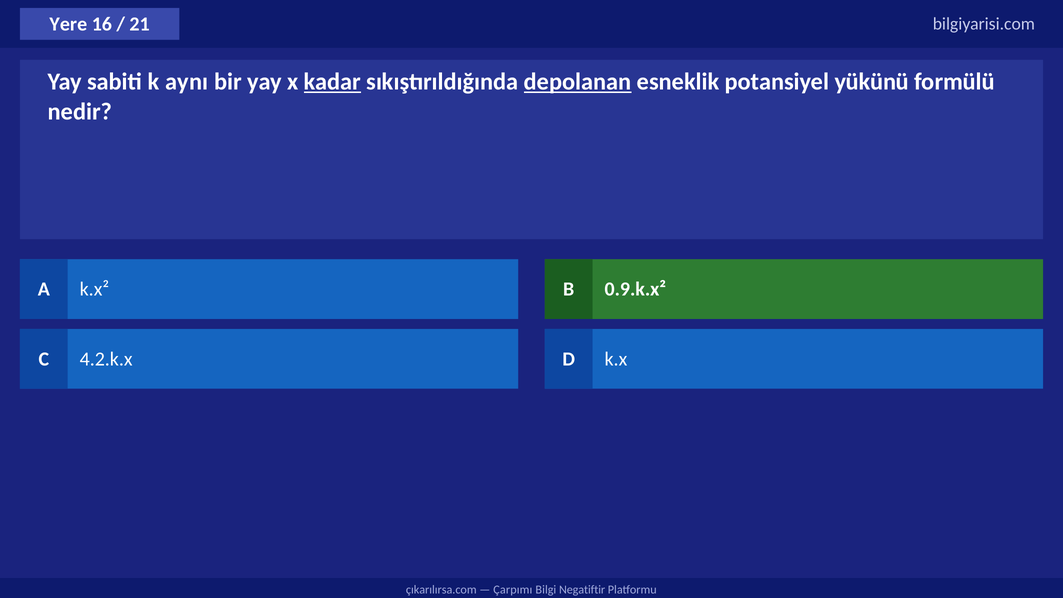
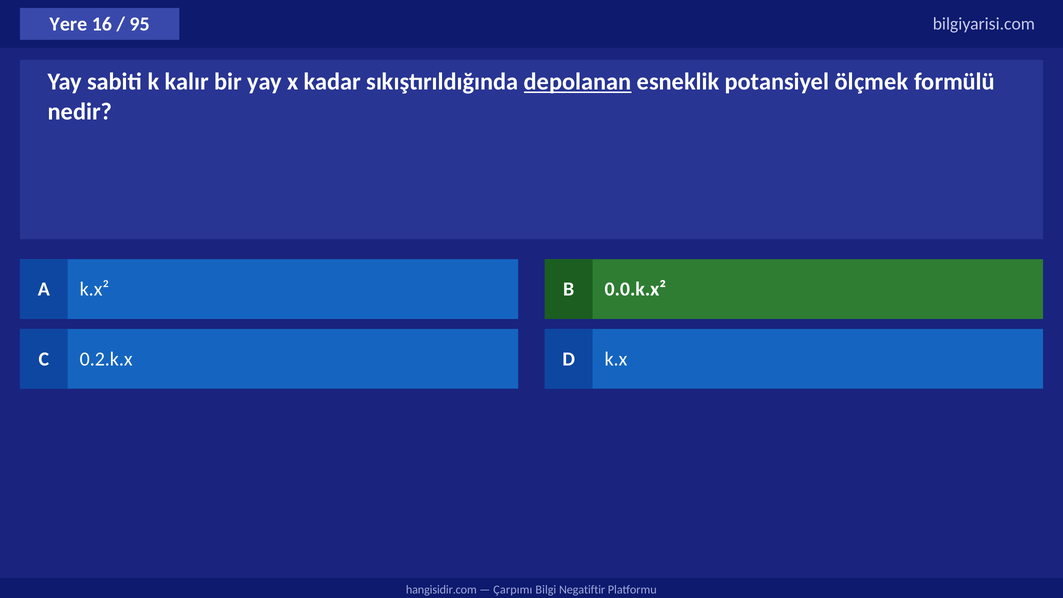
21: 21 -> 95
aynı: aynı -> kalır
kadar underline: present -> none
yükünü: yükünü -> ölçmek
0.9.k.x²: 0.9.k.x² -> 0.0.k.x²
4.2.k.x: 4.2.k.x -> 0.2.k.x
çıkarılırsa.com: çıkarılırsa.com -> hangisidir.com
